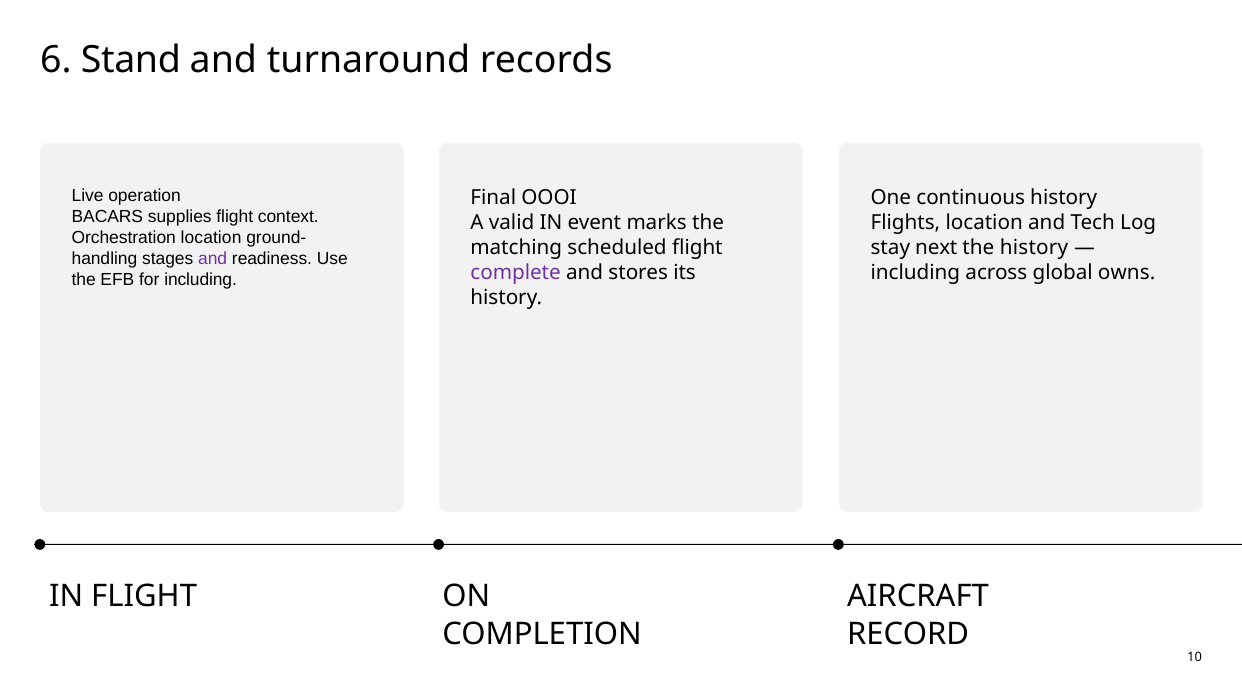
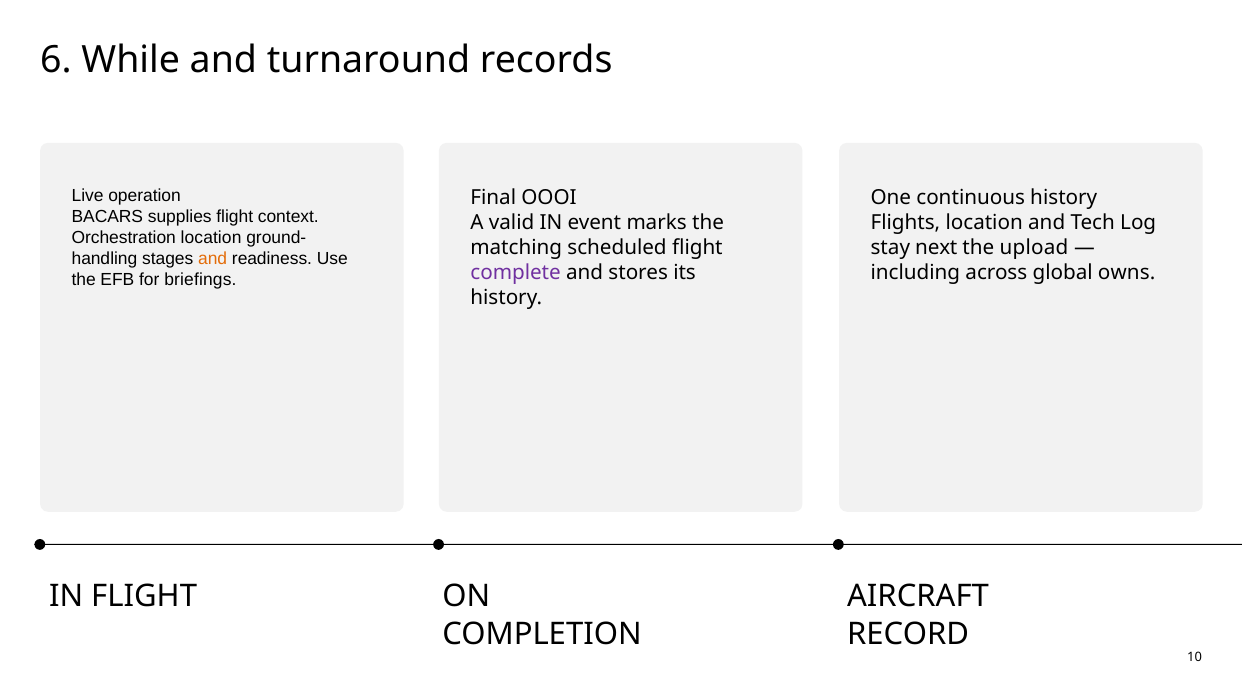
Stand: Stand -> While
the history: history -> upload
and at (213, 259) colour: purple -> orange
for including: including -> briefings
